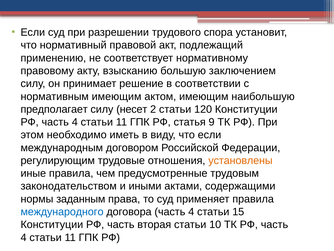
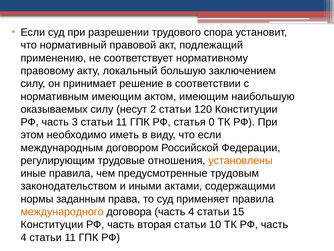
взысканию: взысканию -> локальный
предполагает: предполагает -> оказываемых
несет: несет -> несут
4 at (75, 122): 4 -> 3
9: 9 -> 0
международного colour: blue -> orange
